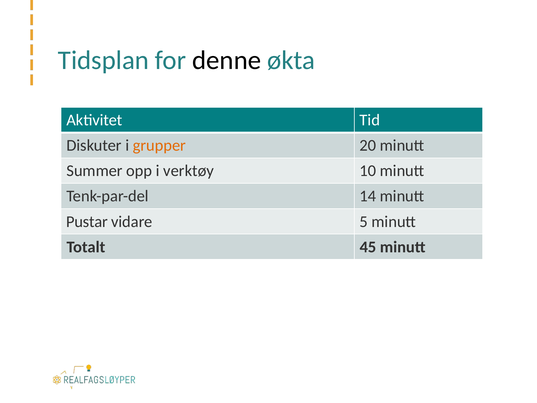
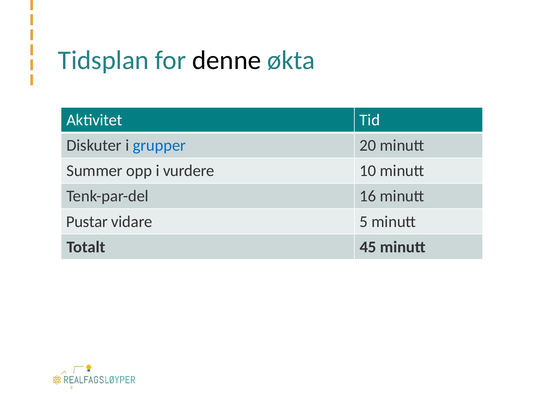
grupper colour: orange -> blue
verktøy: verktøy -> vurdere
14: 14 -> 16
